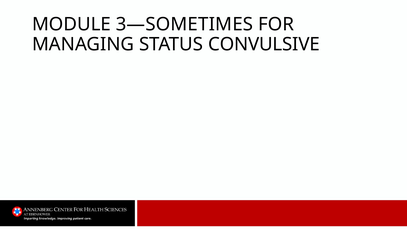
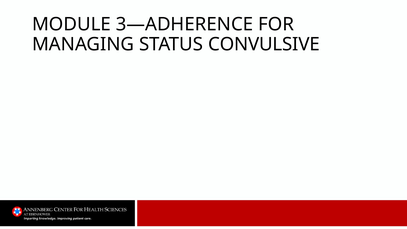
3—SOMETIMES: 3—SOMETIMES -> 3—ADHERENCE
